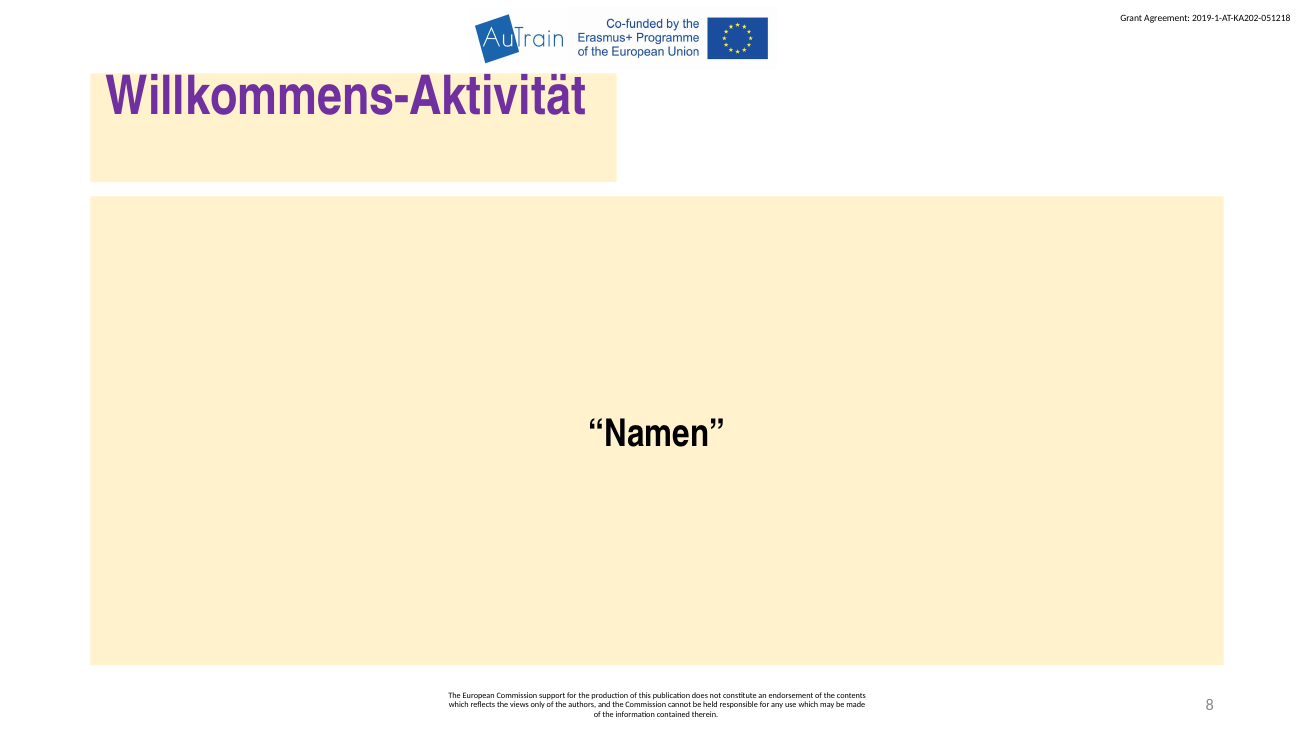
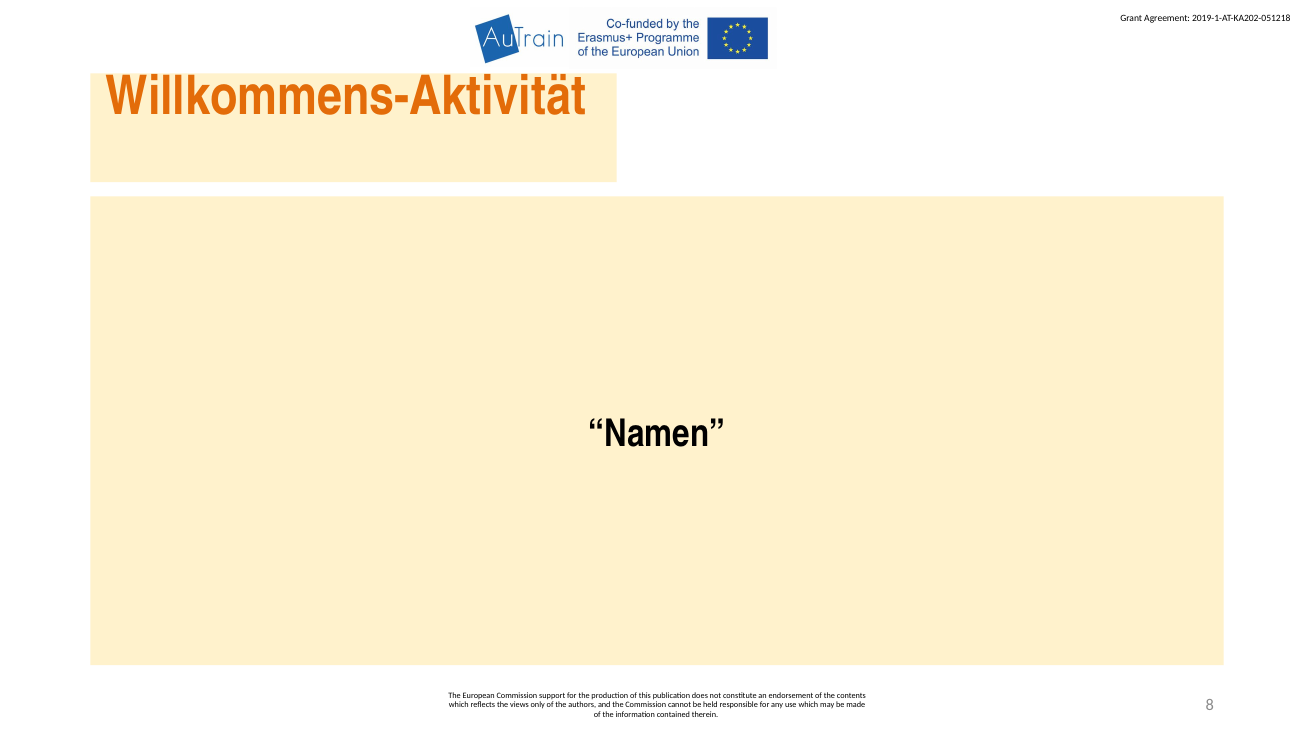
Willkommens-Aktivität colour: purple -> orange
